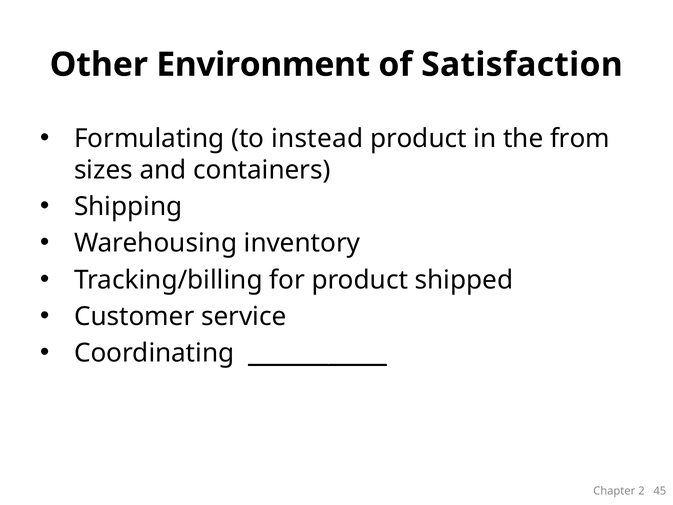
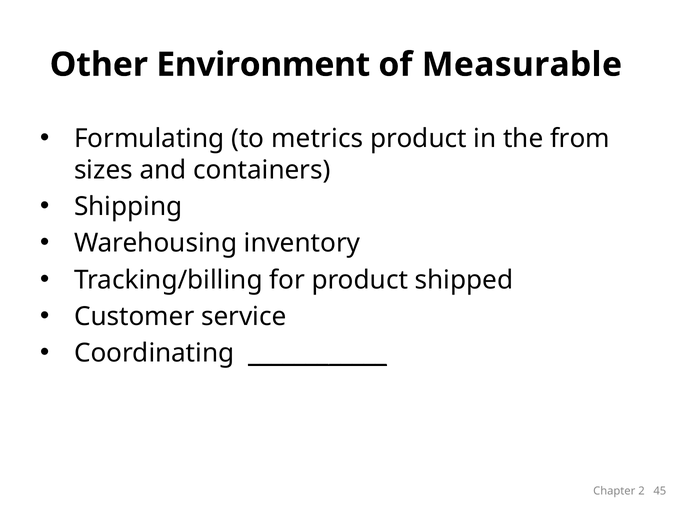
Satisfaction: Satisfaction -> Measurable
instead: instead -> metrics
